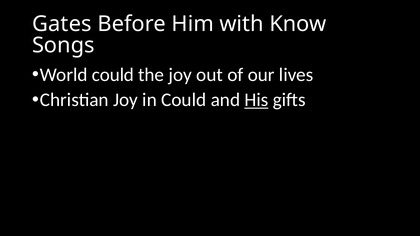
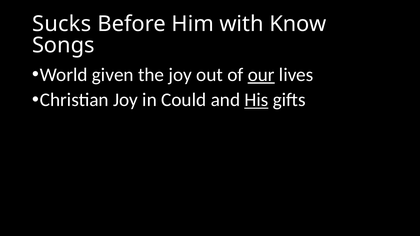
Gates: Gates -> Sucks
World could: could -> given
our underline: none -> present
